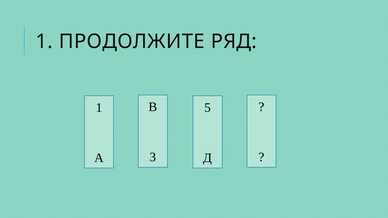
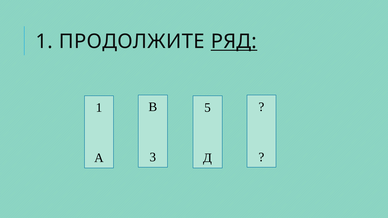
РЯД underline: none -> present
